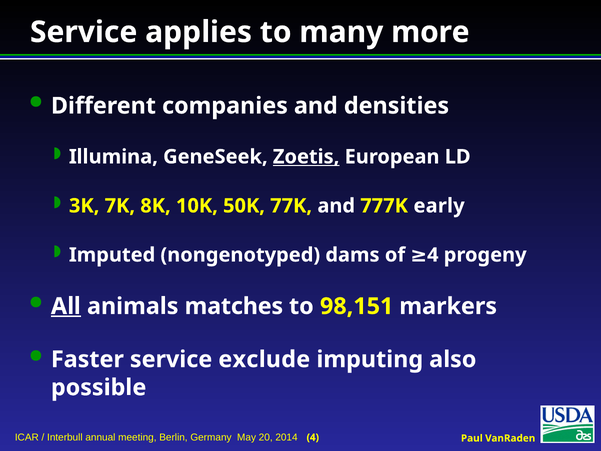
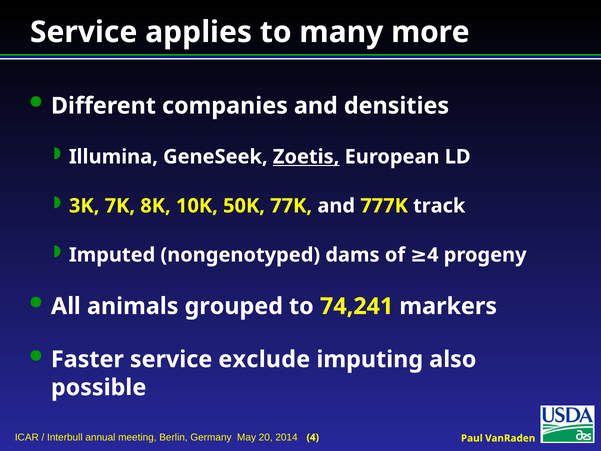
early: early -> track
All underline: present -> none
matches: matches -> grouped
98,151: 98,151 -> 74,241
